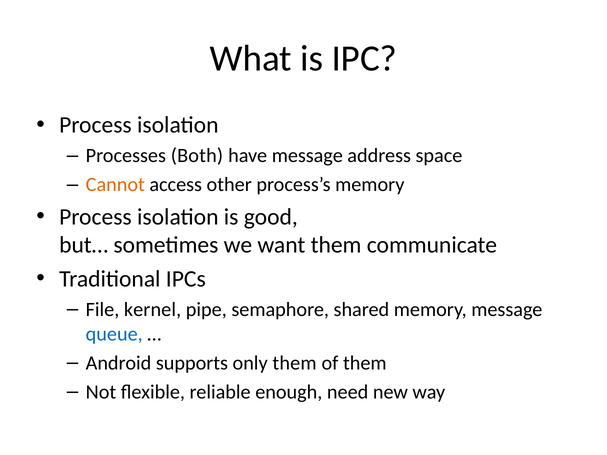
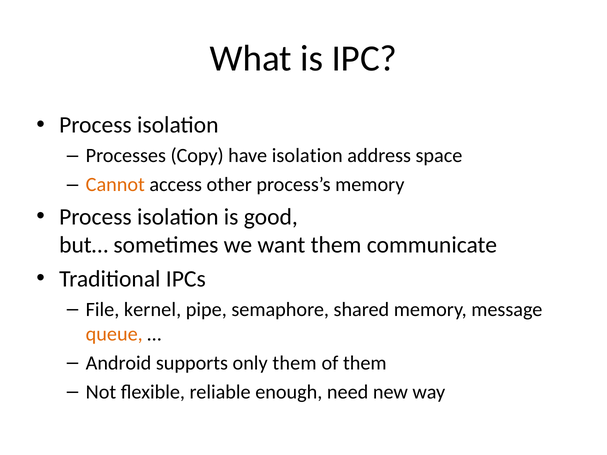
Both: Both -> Copy
have message: message -> isolation
queue colour: blue -> orange
